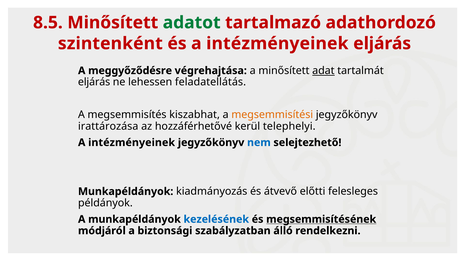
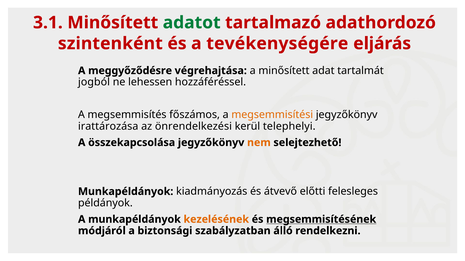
8.5: 8.5 -> 3.1
és a intézményeinek: intézményeinek -> tevékenységére
adat underline: present -> none
eljárás at (94, 82): eljárás -> jogból
feladatellátás: feladatellátás -> hozzáféréssel
kiszabhat: kiszabhat -> főszámos
hozzáférhetővé: hozzáférhetővé -> önrendelkezési
intézményeinek at (132, 143): intézményeinek -> összekapcsolása
nem colour: blue -> orange
kezelésének colour: blue -> orange
